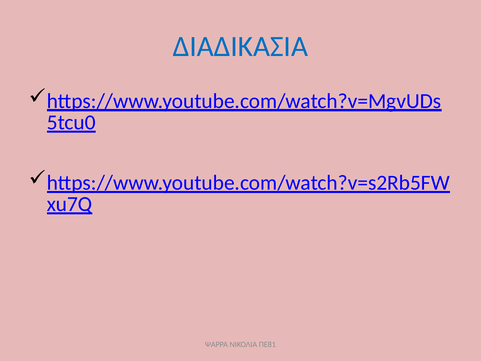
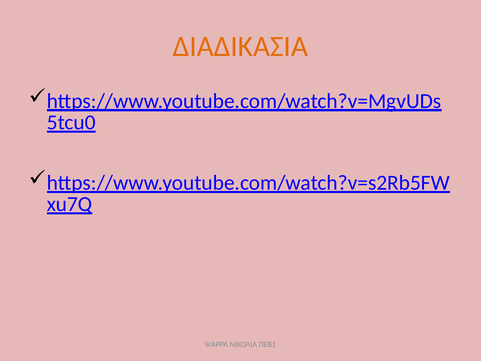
ΔΙΑΔΙΚΑΣΙΑ colour: blue -> orange
